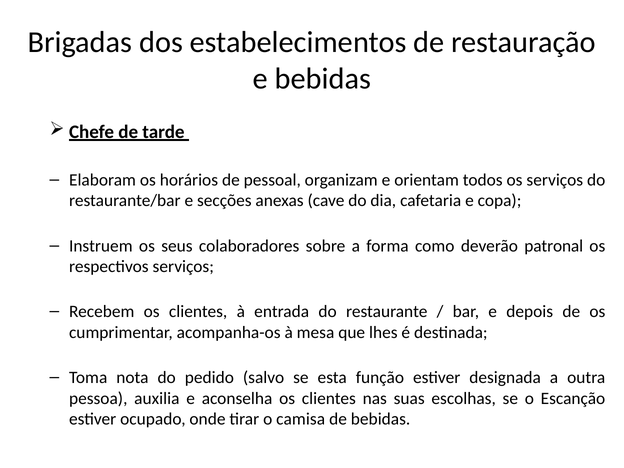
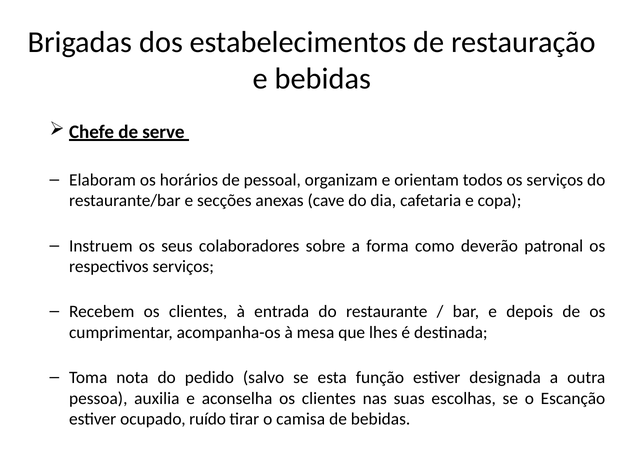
tarde: tarde -> serve
onde: onde -> ruído
